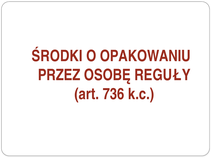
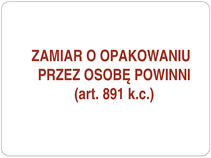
ŚRODKI: ŚRODKI -> ZAMIAR
REGUŁY: REGUŁY -> POWINNI
736: 736 -> 891
